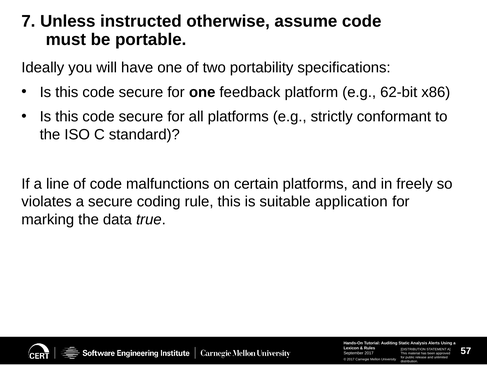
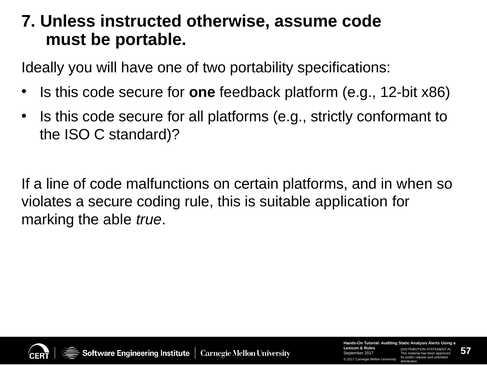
62-bit: 62-bit -> 12-bit
freely: freely -> when
data: data -> able
